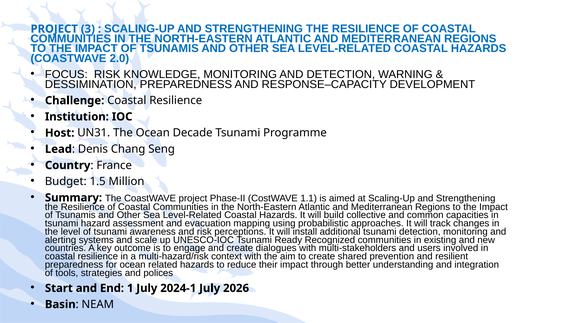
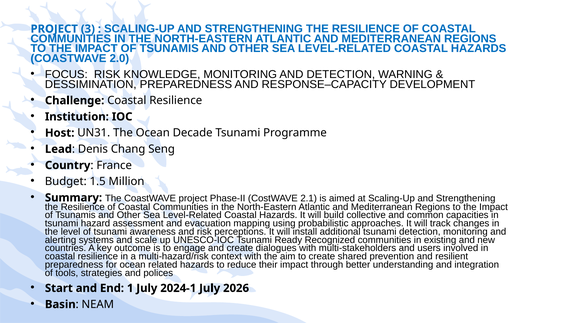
1.1: 1.1 -> 2.1
